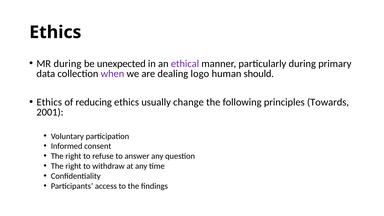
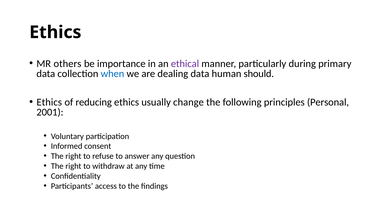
MR during: during -> others
unexpected: unexpected -> importance
when colour: purple -> blue
dealing logo: logo -> data
Towards: Towards -> Personal
